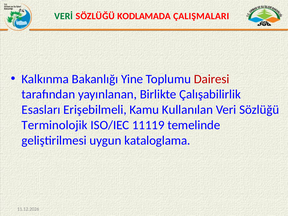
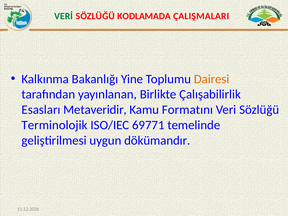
Dairesi colour: red -> orange
Erişebilmeli: Erişebilmeli -> Metaveridir
Kullanılan: Kullanılan -> Formatını
11119: 11119 -> 69771
kataloglama: kataloglama -> dökümandır
